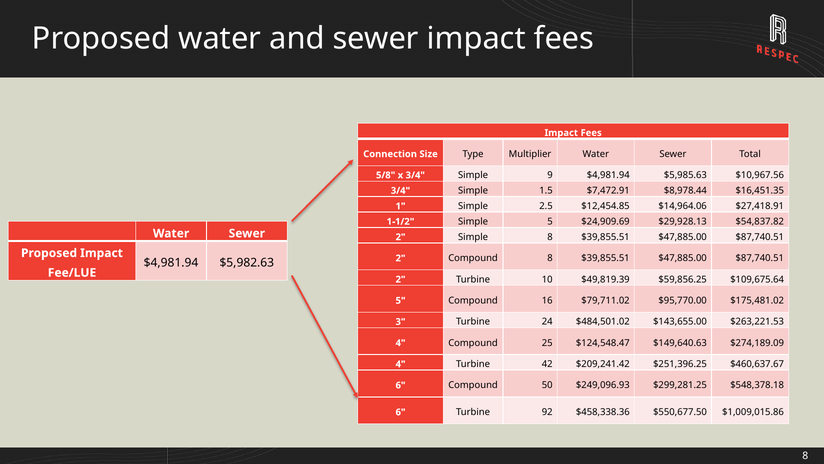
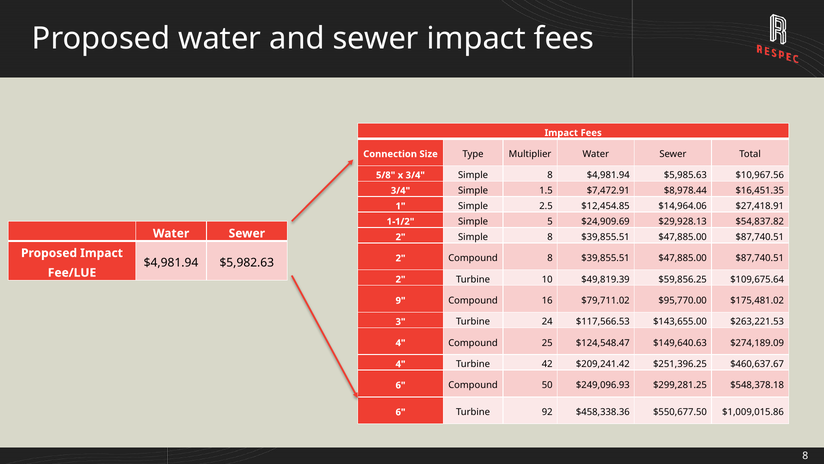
9 at (550, 175): 9 -> 8
5 at (401, 300): 5 -> 9
$484,501.02: $484,501.02 -> $117,566.53
